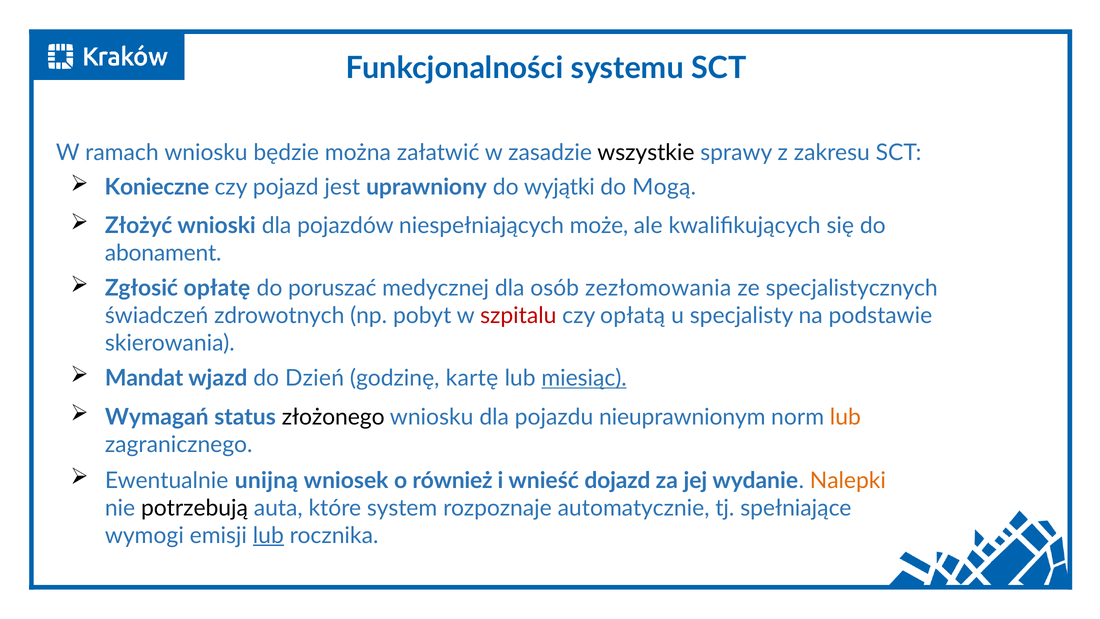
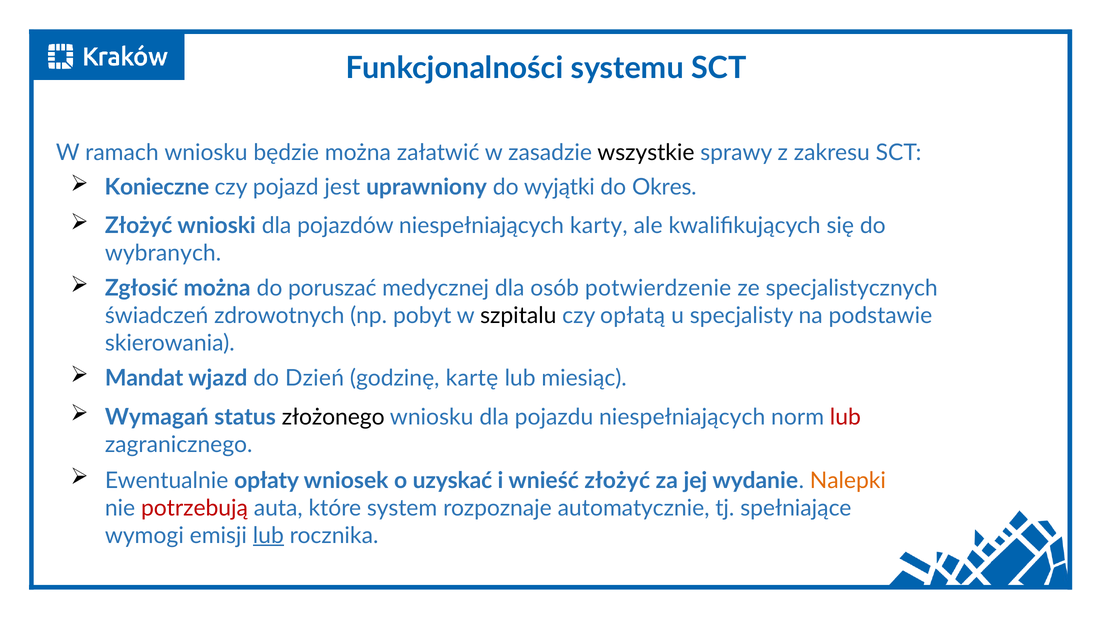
Mogą: Mogą -> Okres
może: może -> karty
abonament: abonament -> wybranych
Zgłosić opłatę: opłatę -> można
zezłomowania: zezłomowania -> potwierdzenie
szpitalu colour: red -> black
miesiąc underline: present -> none
pojazdu nieuprawnionym: nieuprawnionym -> niespełniających
lub at (845, 417) colour: orange -> red
unijną: unijną -> opłaty
również: również -> uzyskać
wnieść dojazd: dojazd -> złożyć
potrzebują colour: black -> red
